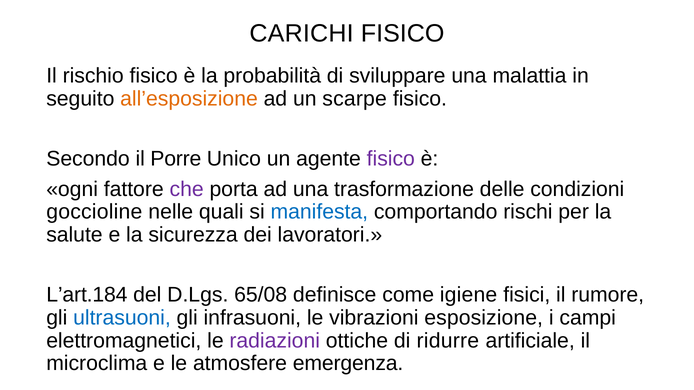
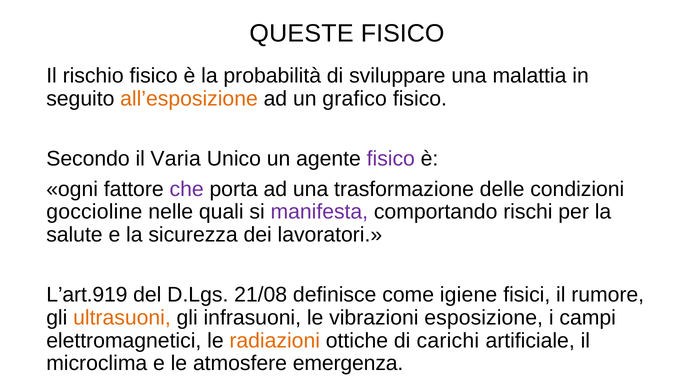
CARICHI: CARICHI -> QUESTE
scarpe: scarpe -> grafico
Porre: Porre -> Varia
manifesta colour: blue -> purple
L’art.184: L’art.184 -> L’art.919
65/08: 65/08 -> 21/08
ultrasuoni colour: blue -> orange
radiazioni colour: purple -> orange
ridurre: ridurre -> carichi
